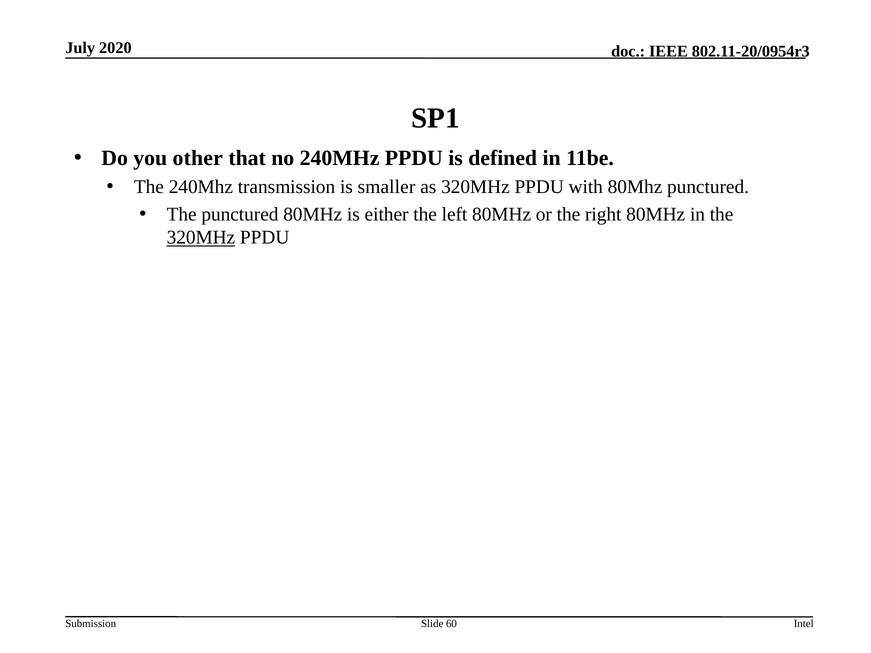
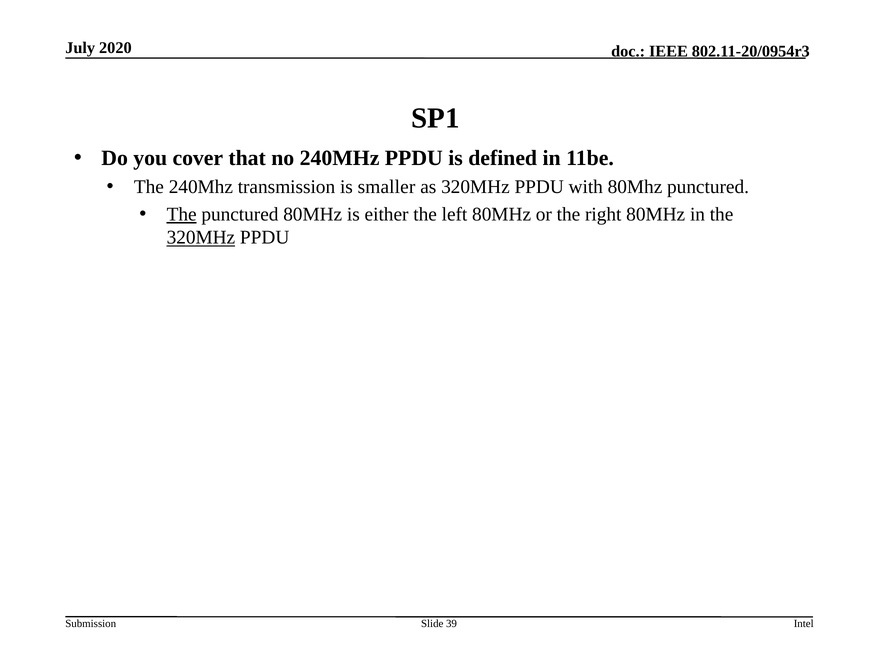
other: other -> cover
The at (182, 214) underline: none -> present
60: 60 -> 39
